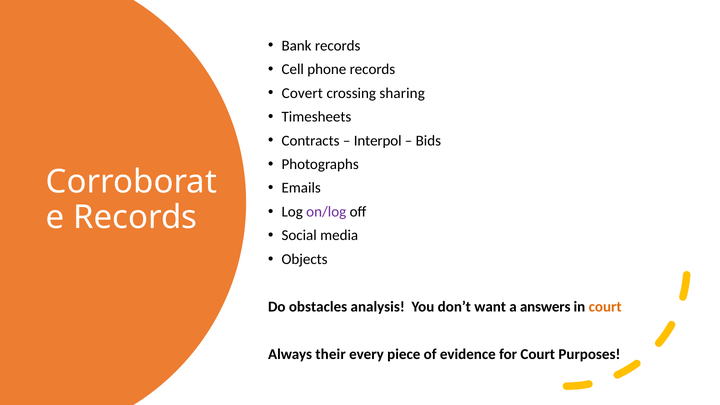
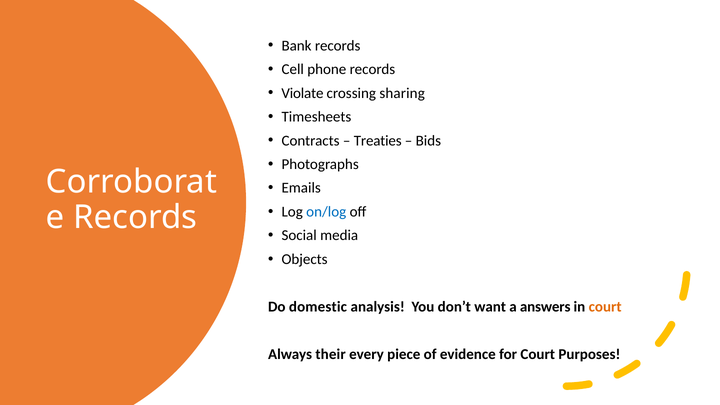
Covert: Covert -> Violate
Interpol: Interpol -> Treaties
on/log colour: purple -> blue
obstacles: obstacles -> domestic
